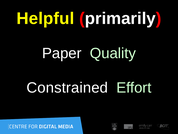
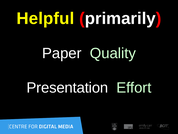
Constrained: Constrained -> Presentation
